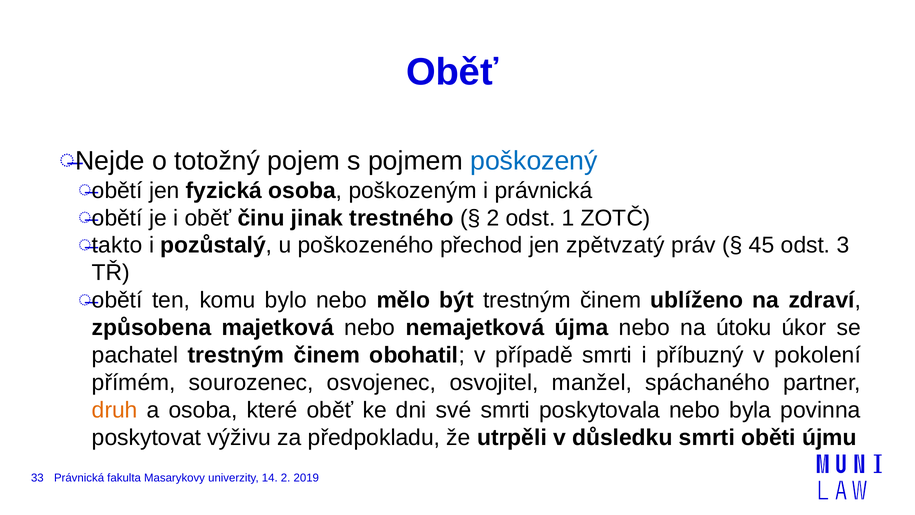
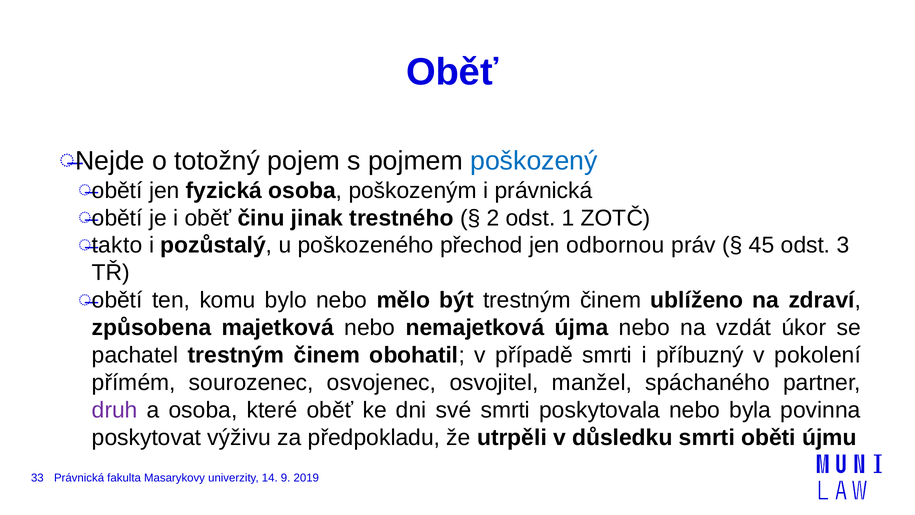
zpětvzatý: zpětvzatý -> odbornou
útoku: útoku -> vzdát
druh colour: orange -> purple
14 2: 2 -> 9
